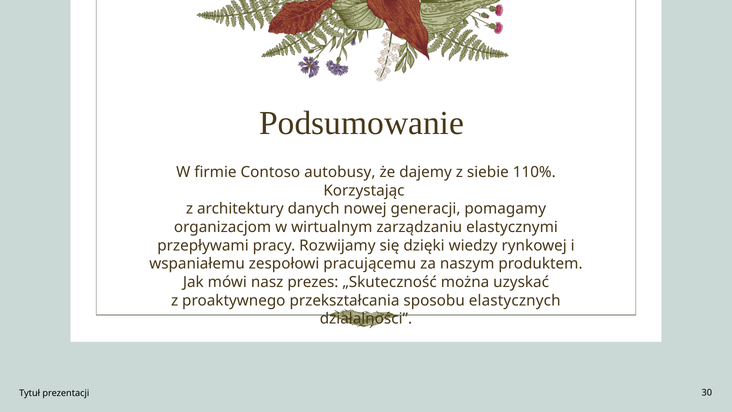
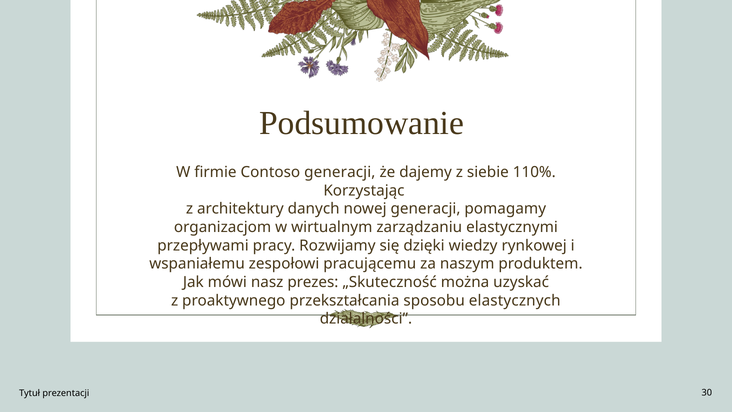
Contoso autobusy: autobusy -> generacji
